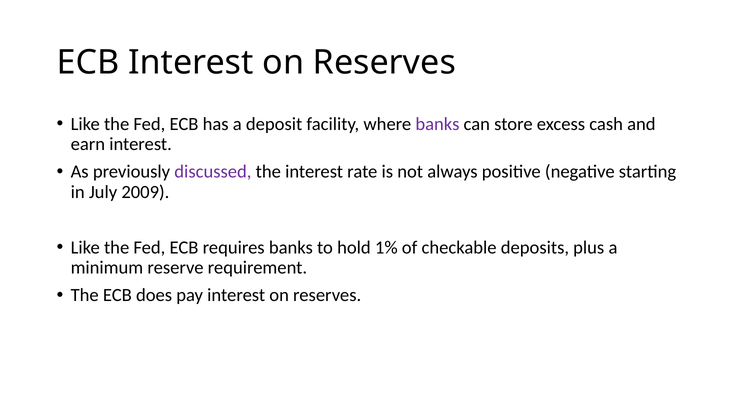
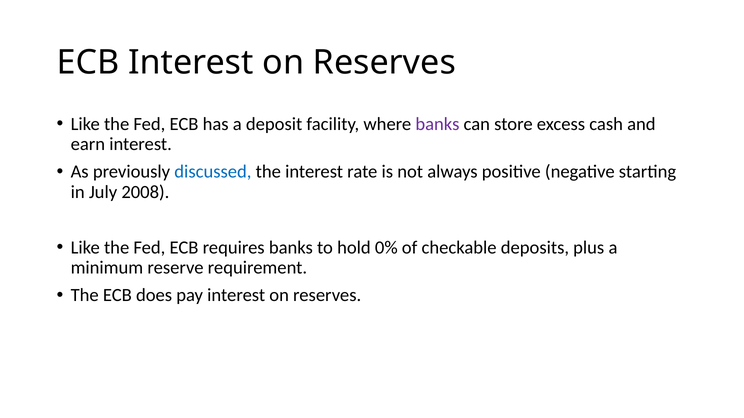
discussed colour: purple -> blue
2009: 2009 -> 2008
1%: 1% -> 0%
